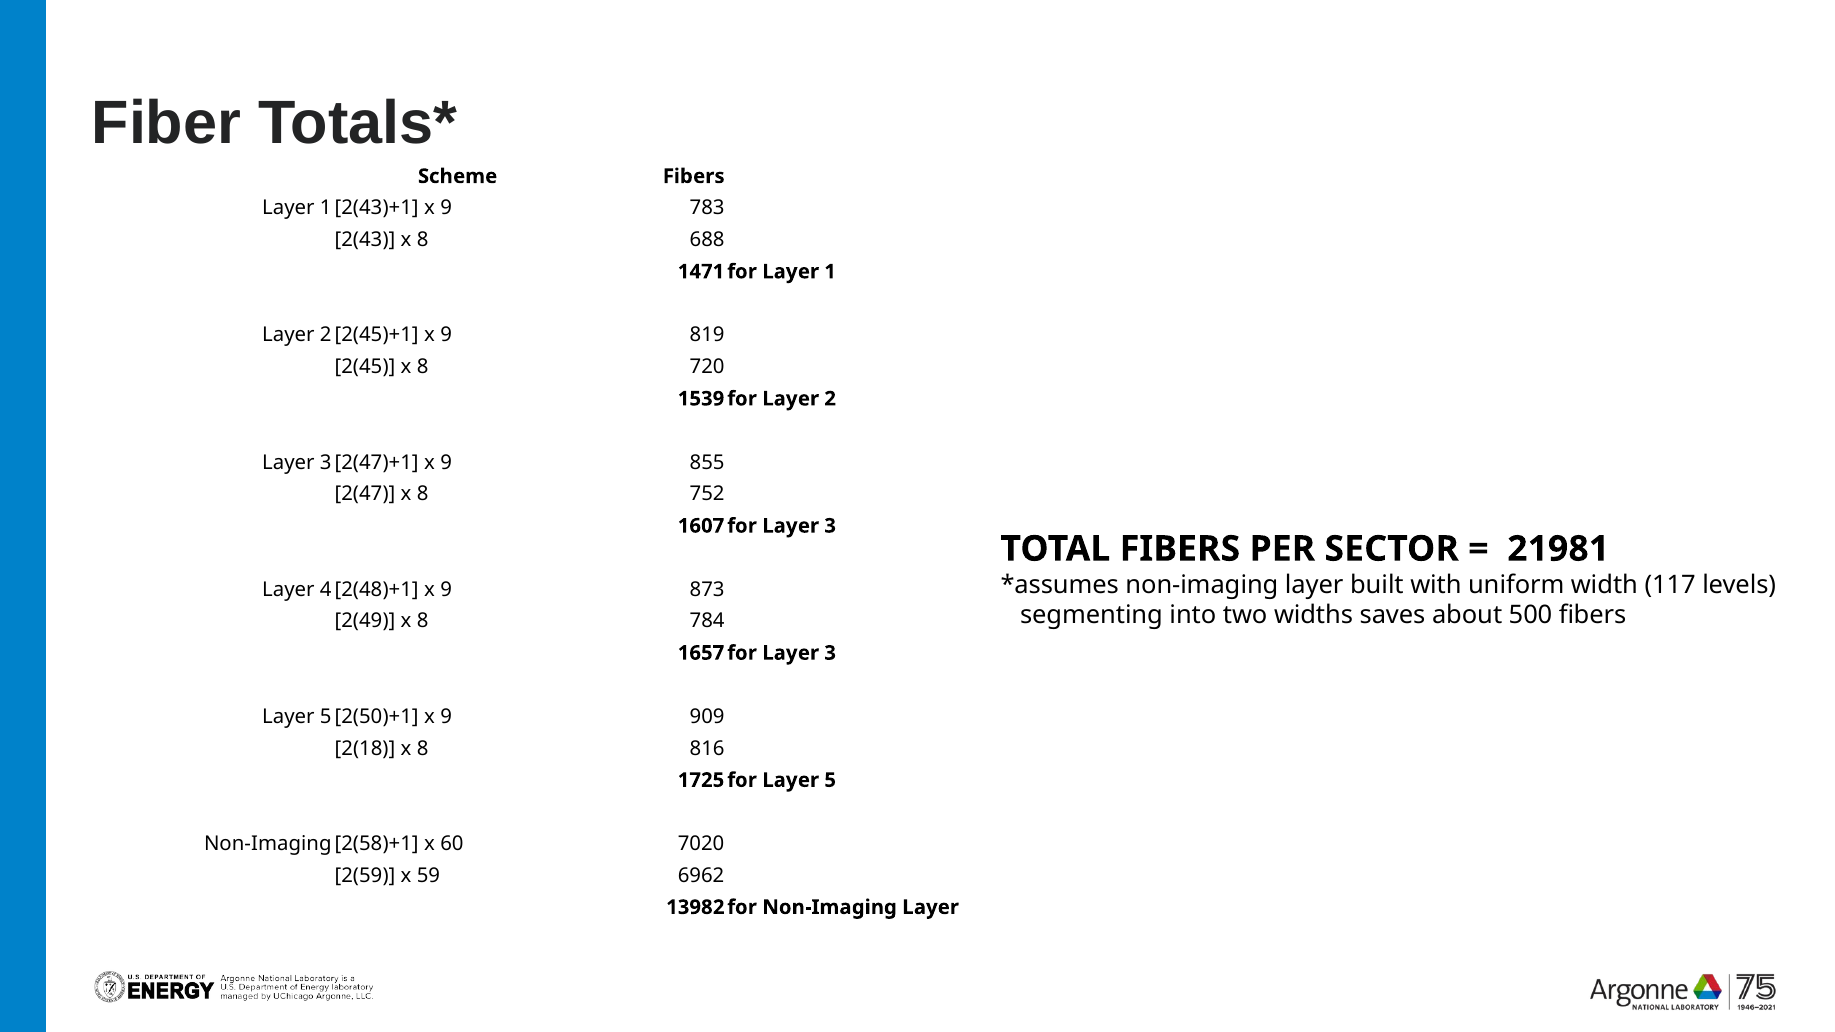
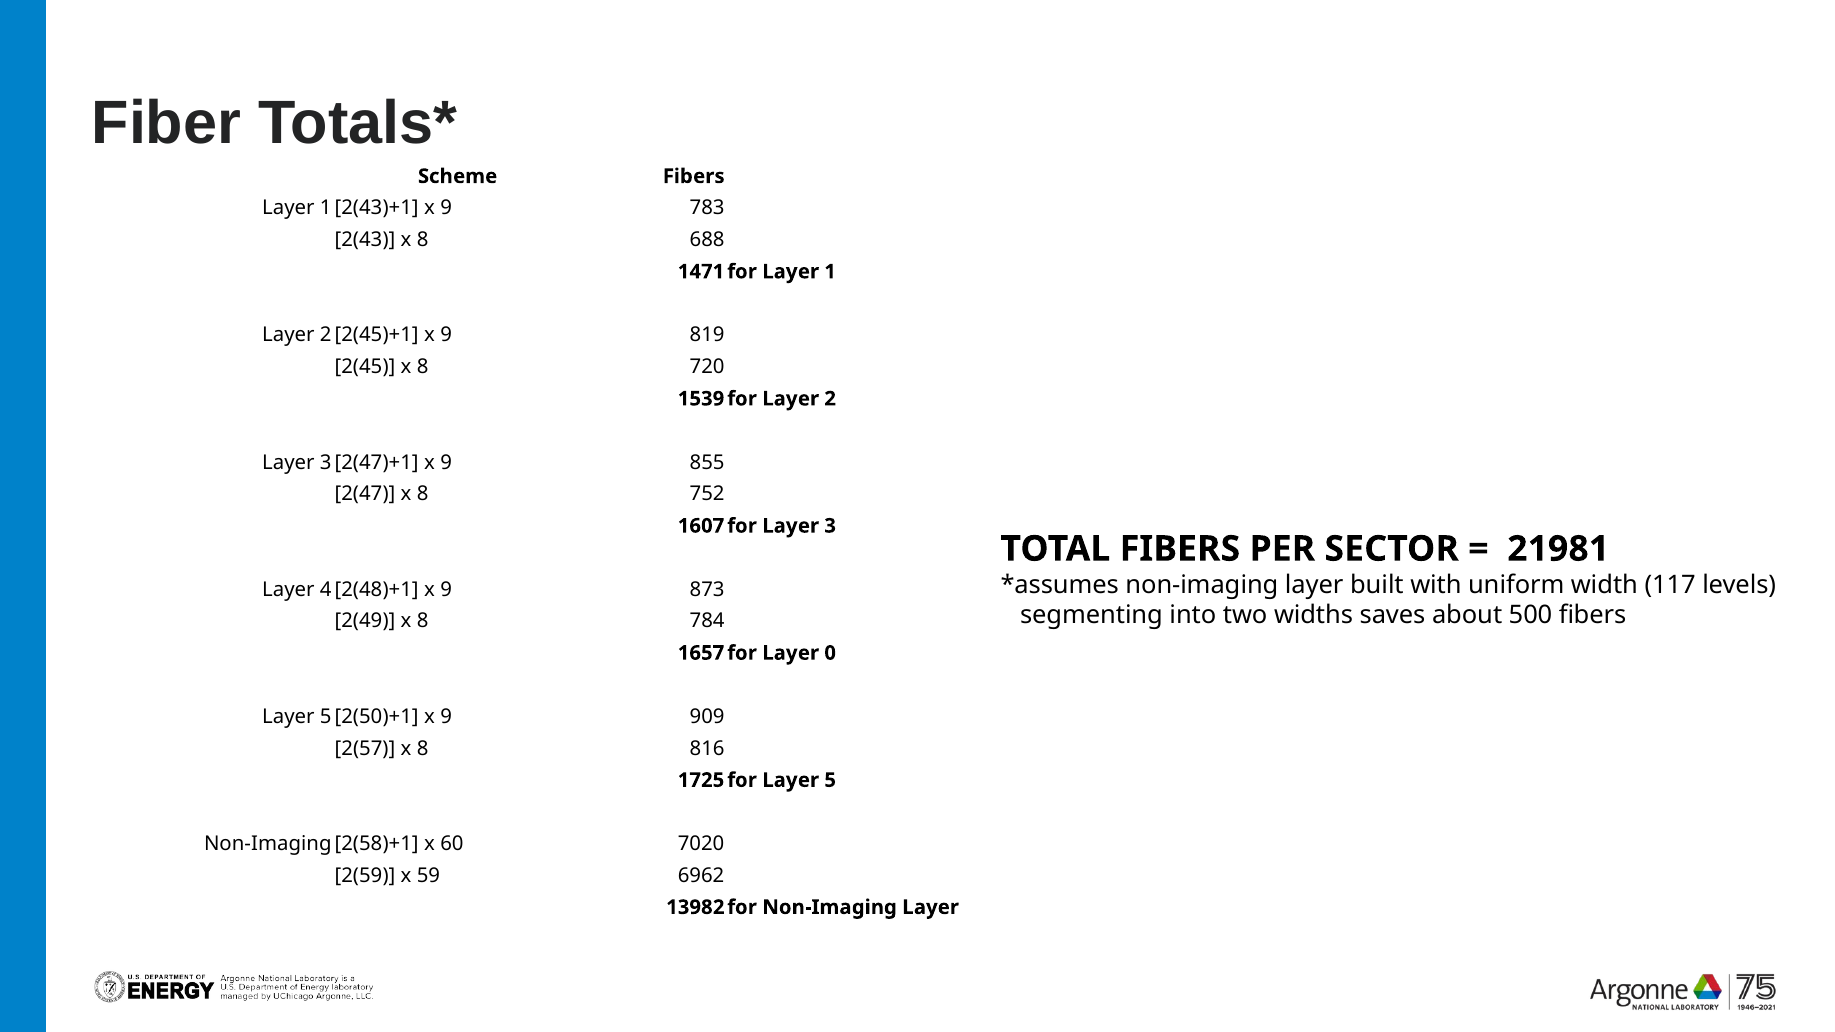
3 at (830, 653): 3 -> 0
2(18: 2(18 -> 2(57
